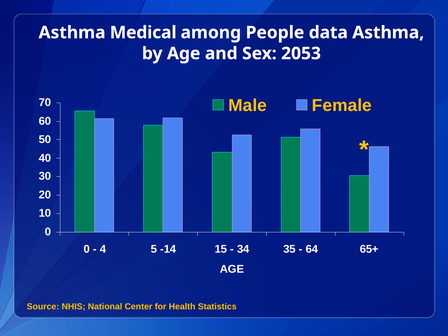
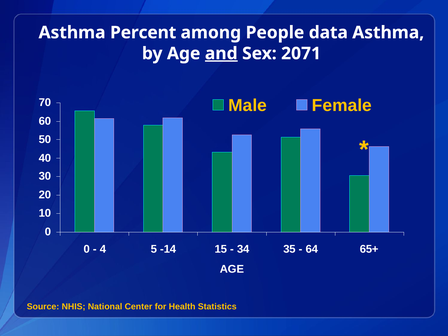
Medical: Medical -> Percent
and underline: none -> present
2053: 2053 -> 2071
